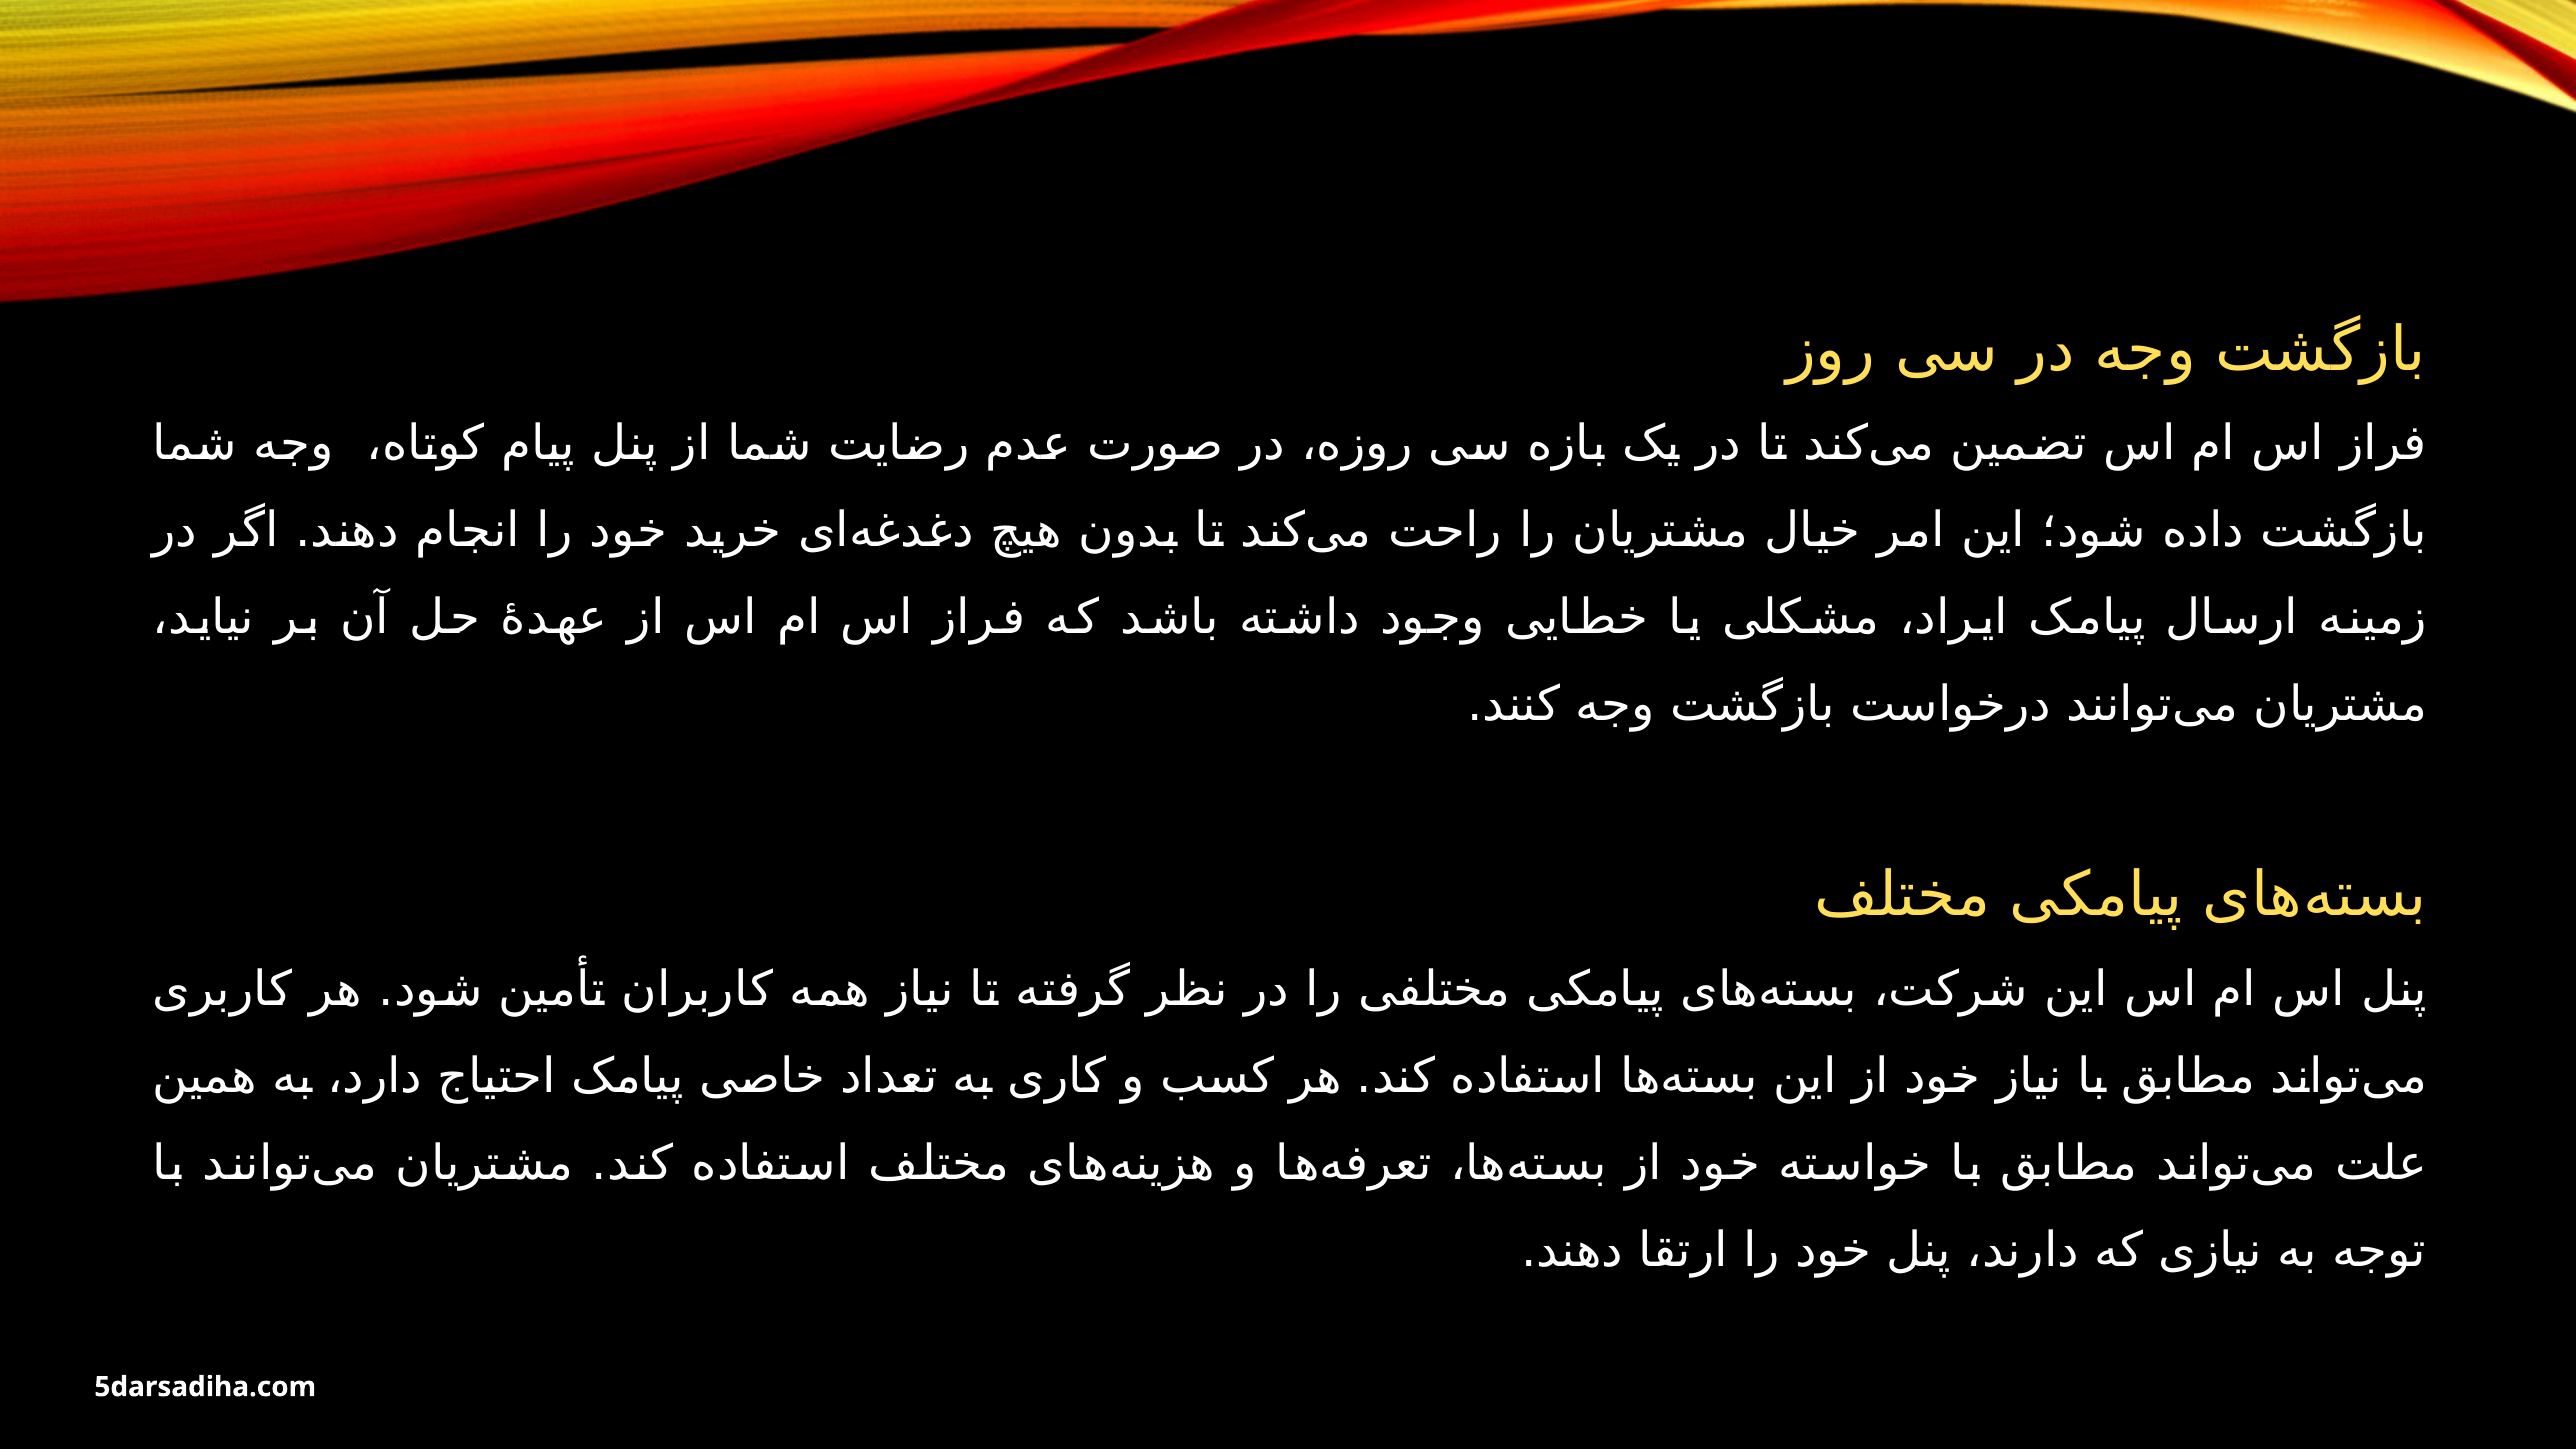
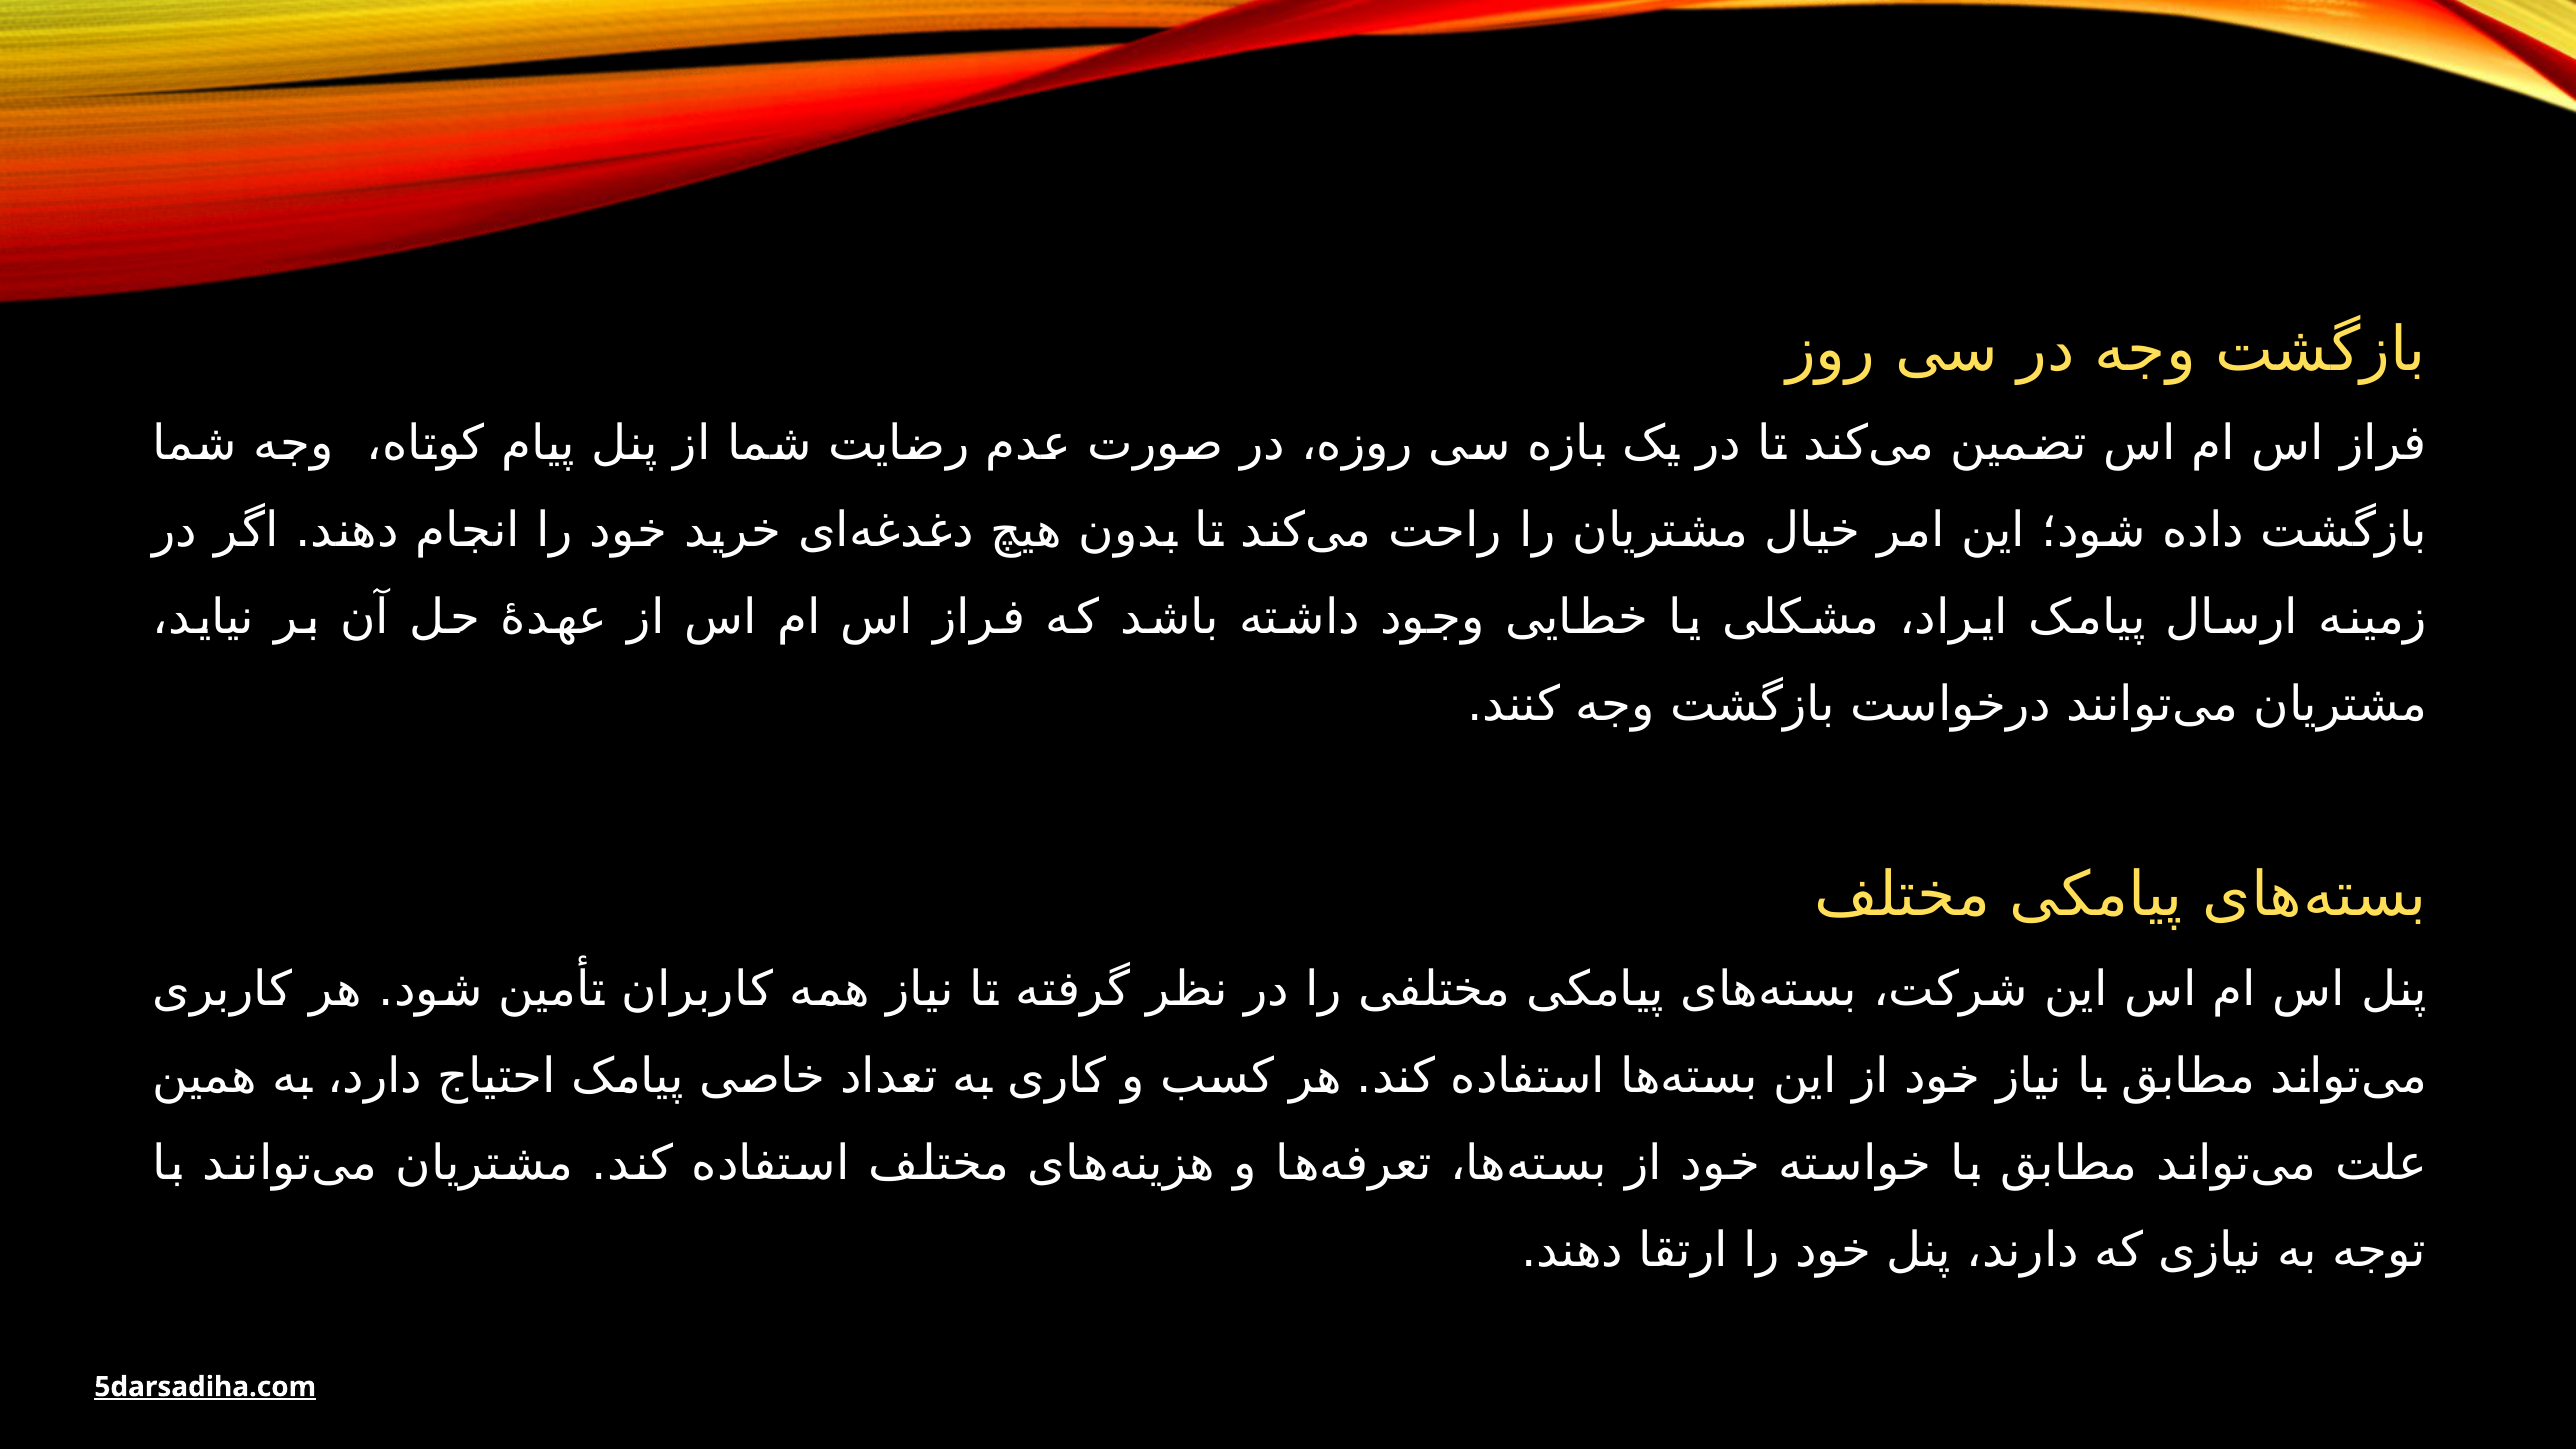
5darsadiha.com underline: none -> present
